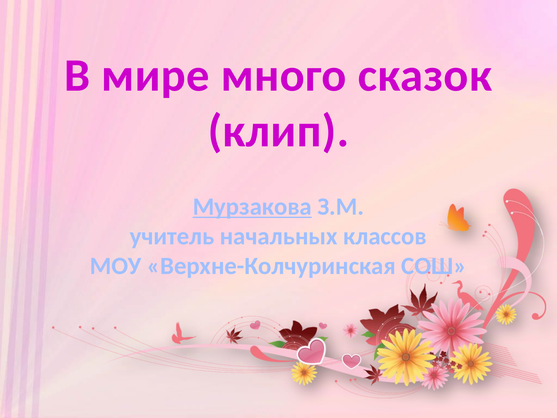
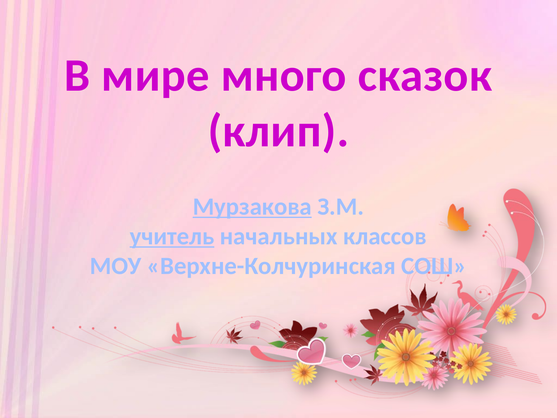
учитель underline: none -> present
